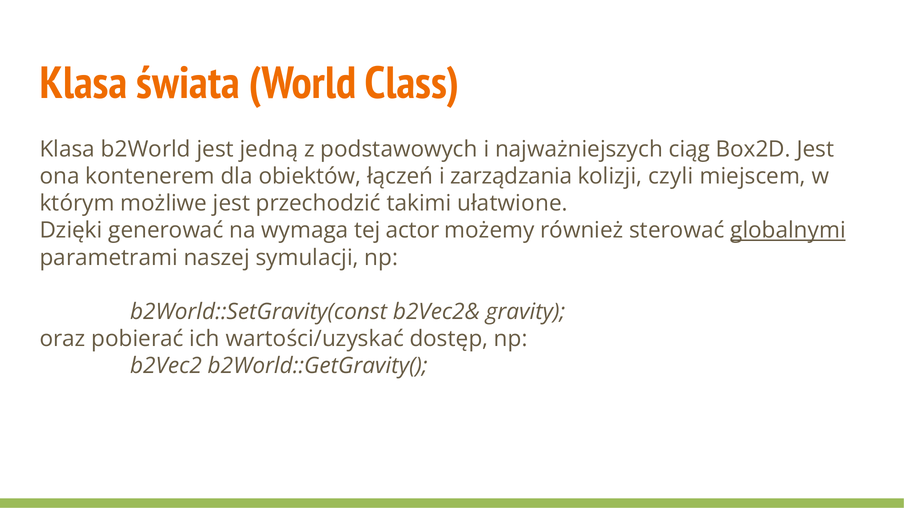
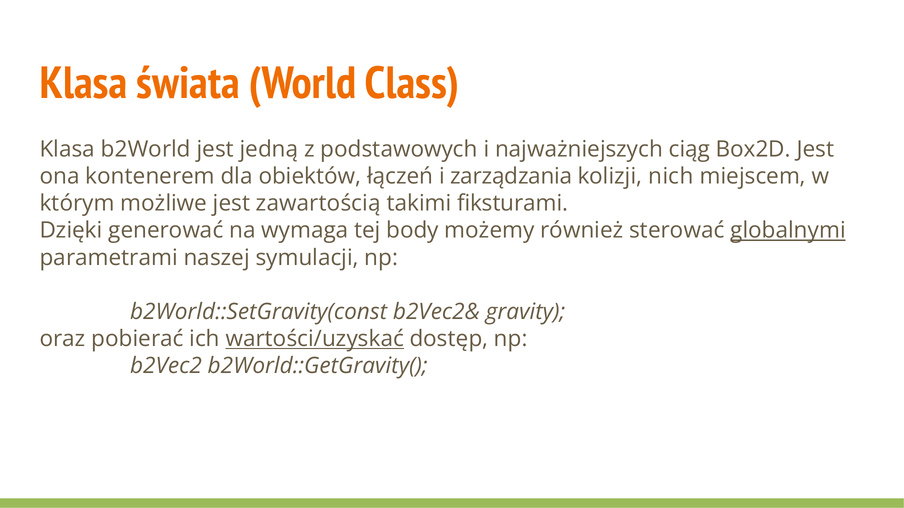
czyli: czyli -> nich
przechodzić: przechodzić -> zawartością
ułatwione: ułatwione -> fiksturami
actor: actor -> body
wartości/uzyskać underline: none -> present
